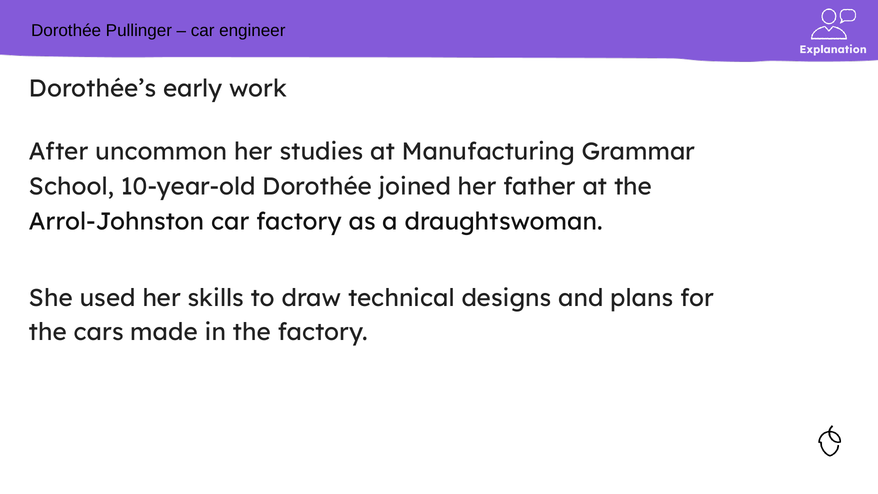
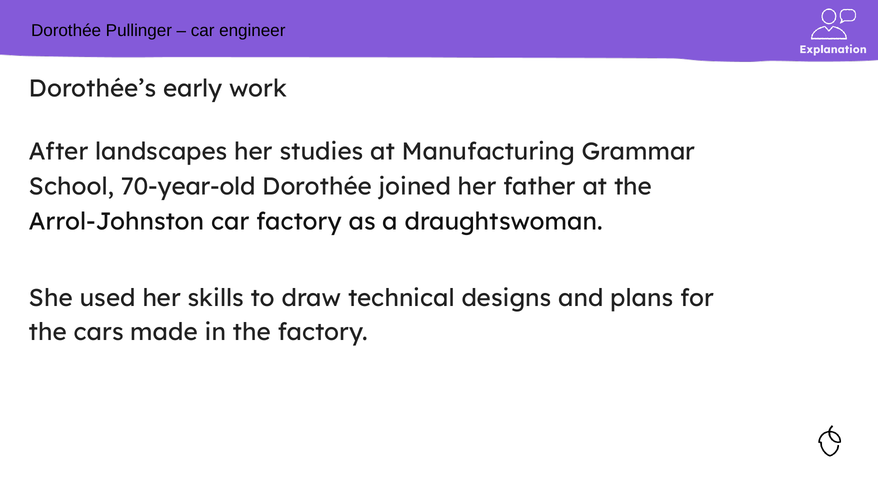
uncommon: uncommon -> landscapes
10-year-old: 10-year-old -> 70-year-old
